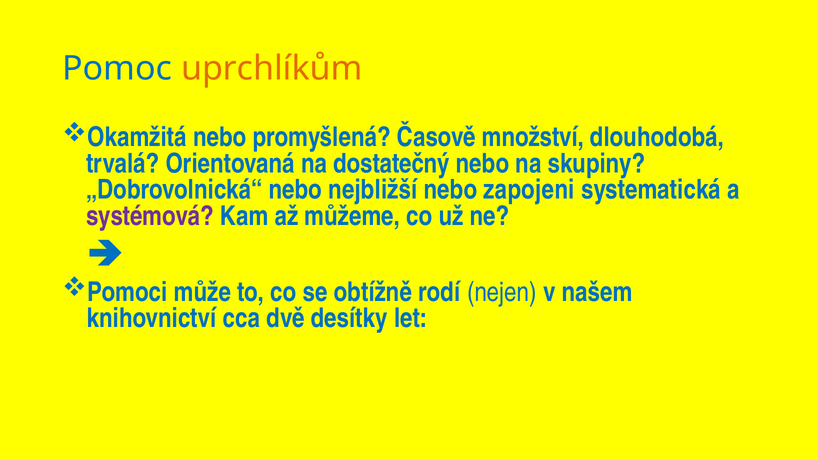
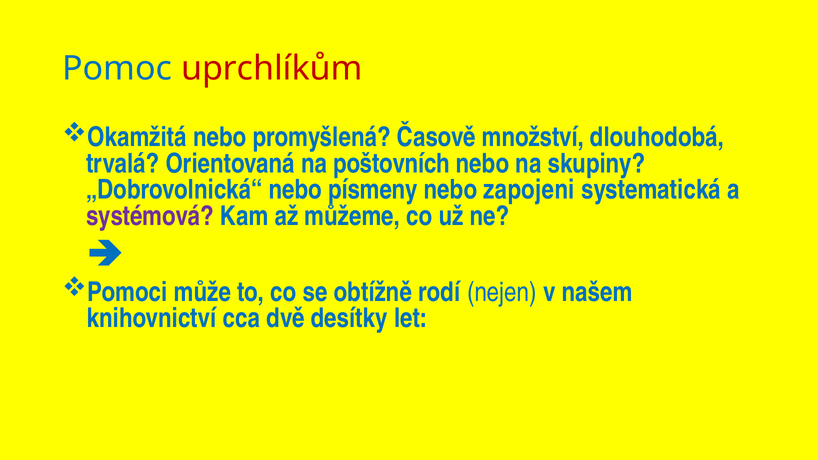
uprchlíkům colour: orange -> red
dostatečný: dostatečný -> poštovních
nejbližší: nejbližší -> písmeny
